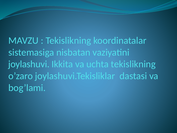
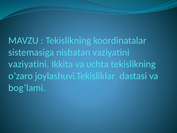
joylashuvi at (29, 64): joylashuvi -> vaziyatini
